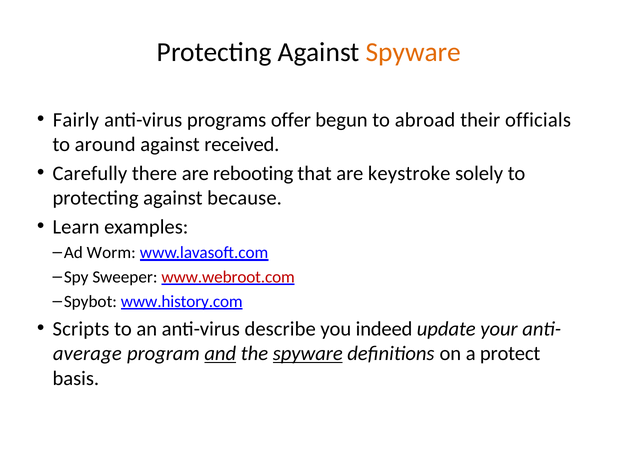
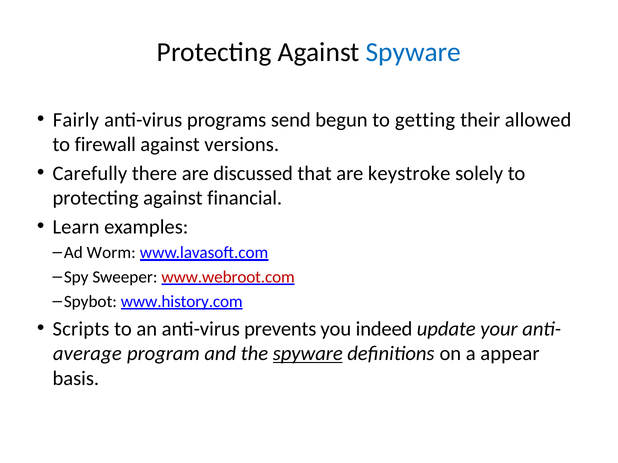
Spyware at (413, 52) colour: orange -> blue
offer: offer -> send
abroad: abroad -> getting
officials: officials -> allowed
around: around -> firewall
received: received -> versions
rebooting: rebooting -> discussed
because: because -> financial
describe: describe -> prevents
and underline: present -> none
protect: protect -> appear
